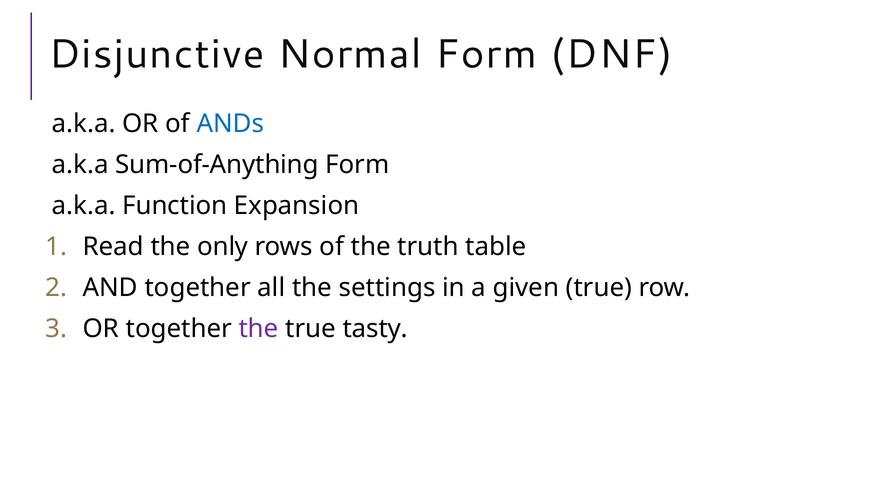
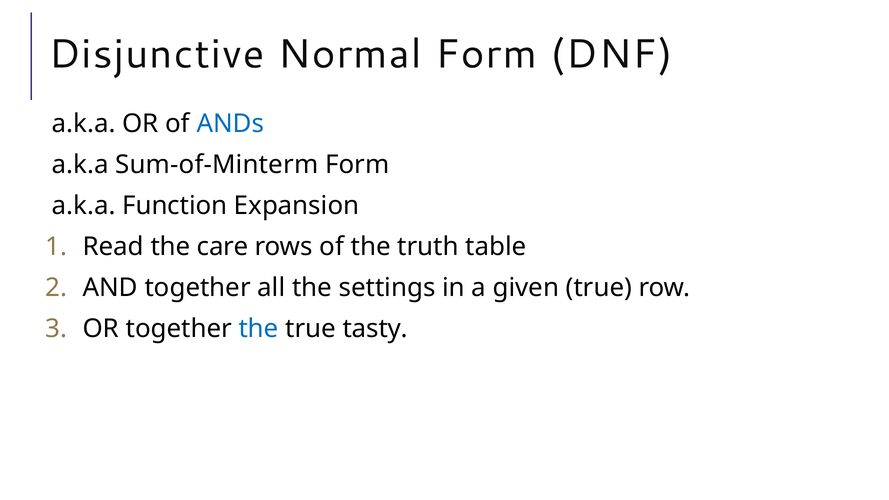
Sum-of-Anything: Sum-of-Anything -> Sum-of-Minterm
only: only -> care
the at (259, 329) colour: purple -> blue
